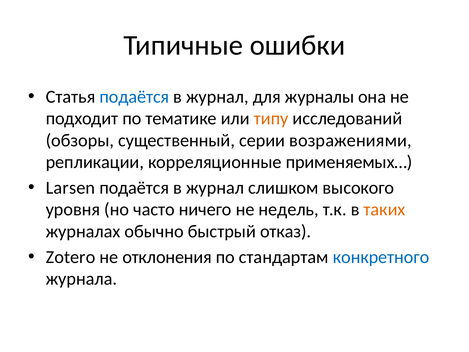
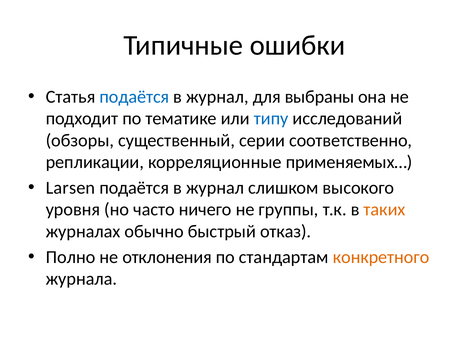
журналы: журналы -> выбраны
типу colour: orange -> blue
возражениями: возражениями -> соответственно
недель: недель -> группы
Zotero: Zotero -> Полно
конкретного colour: blue -> orange
